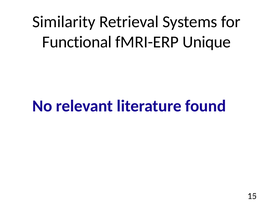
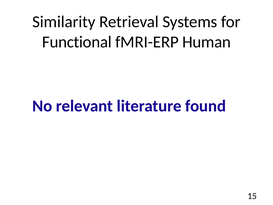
Unique: Unique -> Human
